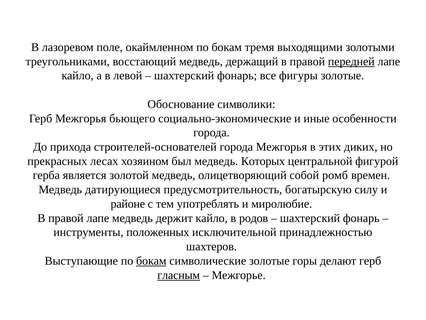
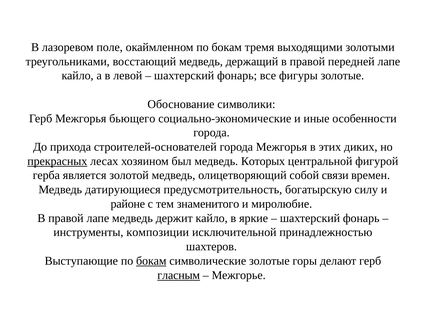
передней underline: present -> none
прекрасных underline: none -> present
ромб: ромб -> связи
употреблять: употреблять -> знаменитого
родов: родов -> яркие
положенных: положенных -> композиции
